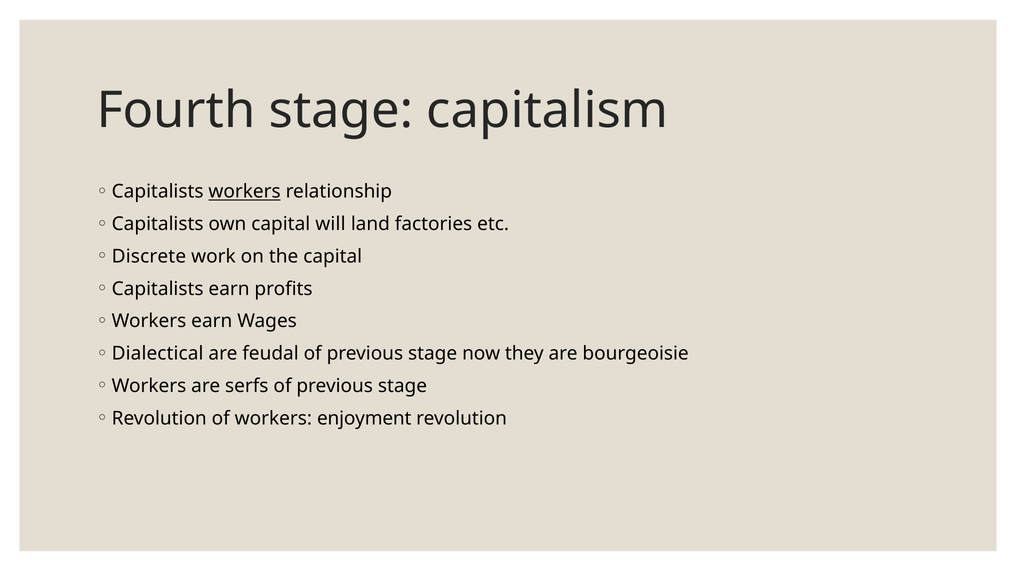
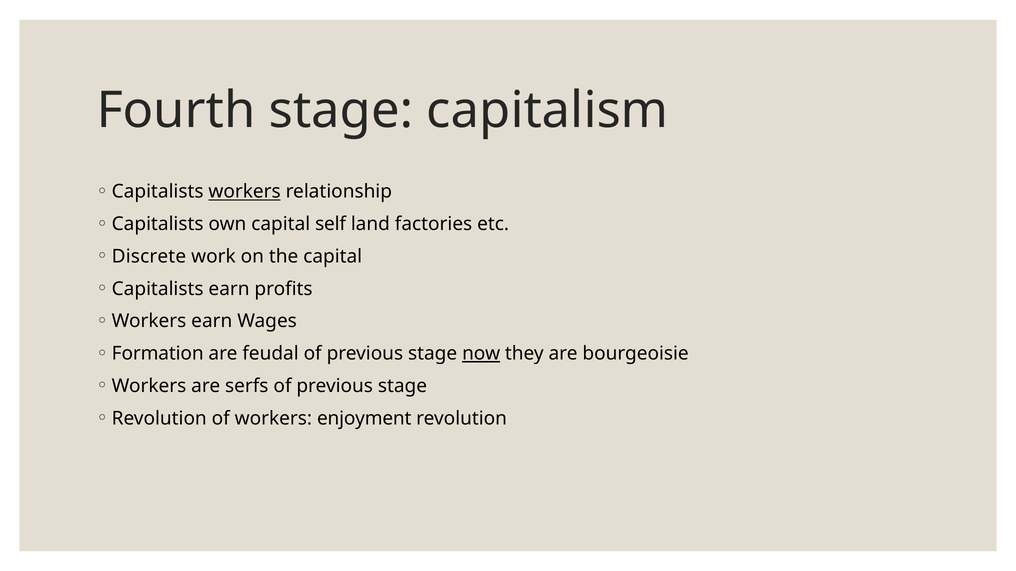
will: will -> self
Dialectical: Dialectical -> Formation
now underline: none -> present
